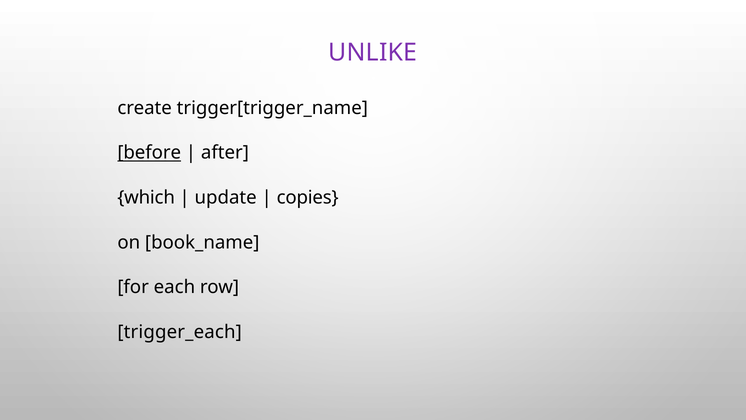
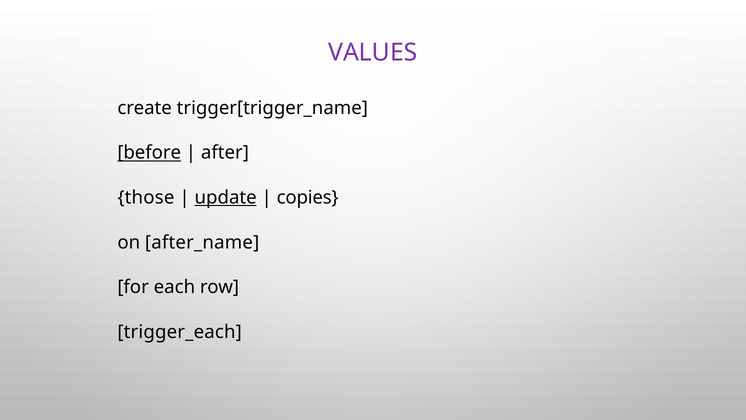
UNLIKE: UNLIKE -> VALUES
which: which -> those
update underline: none -> present
book_name: book_name -> after_name
